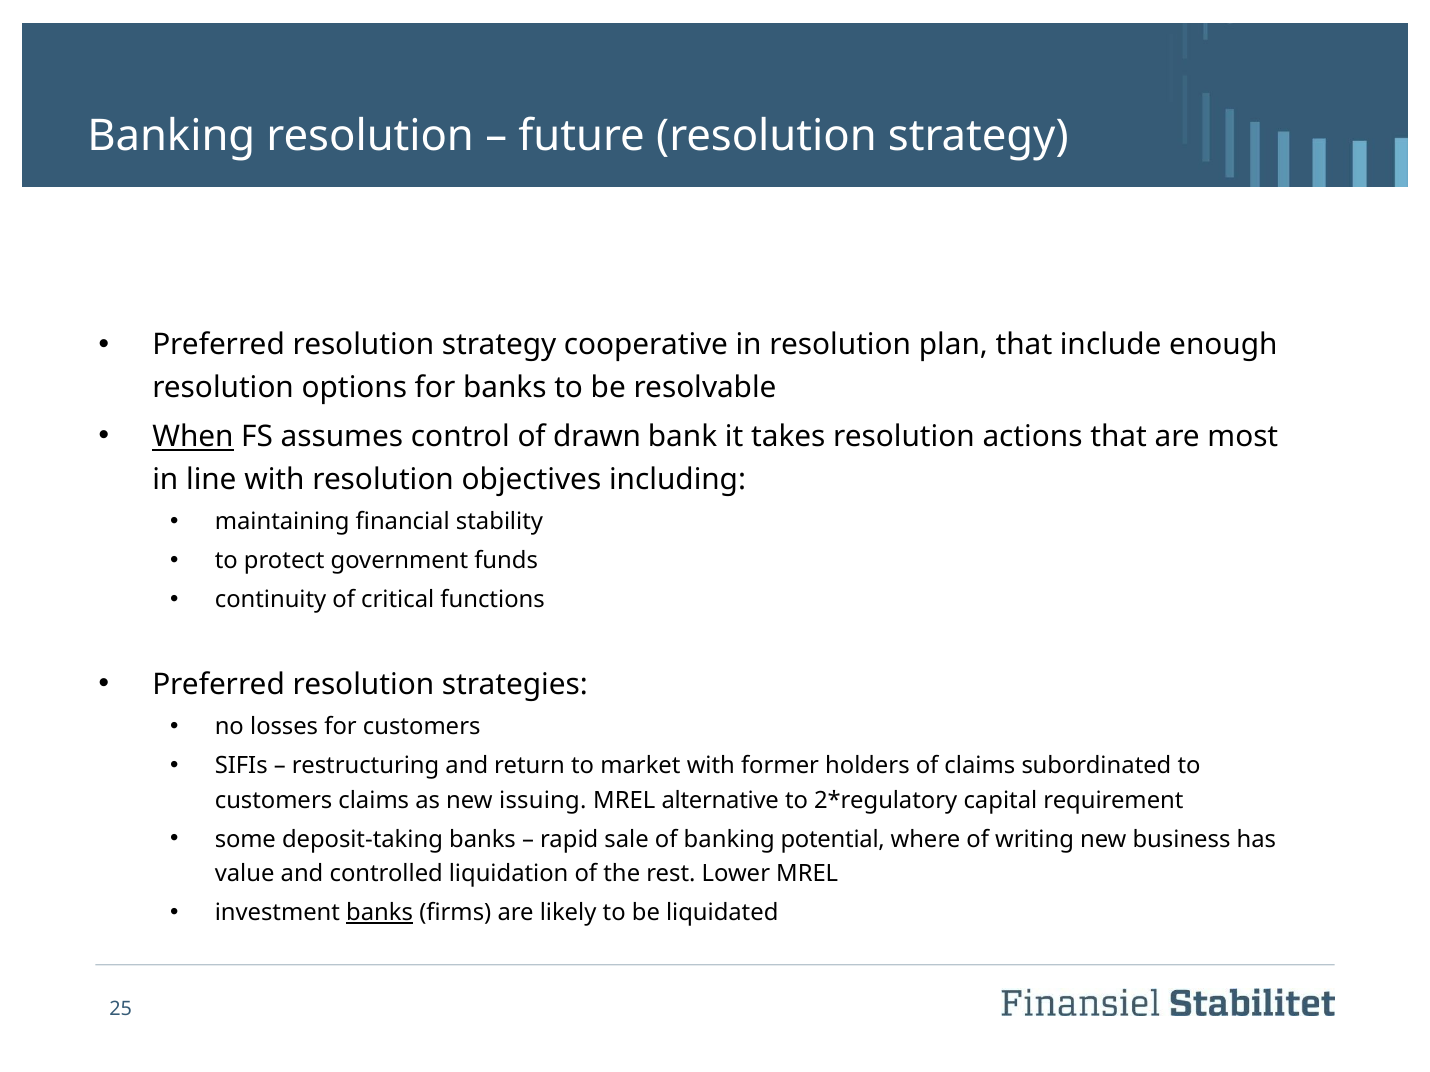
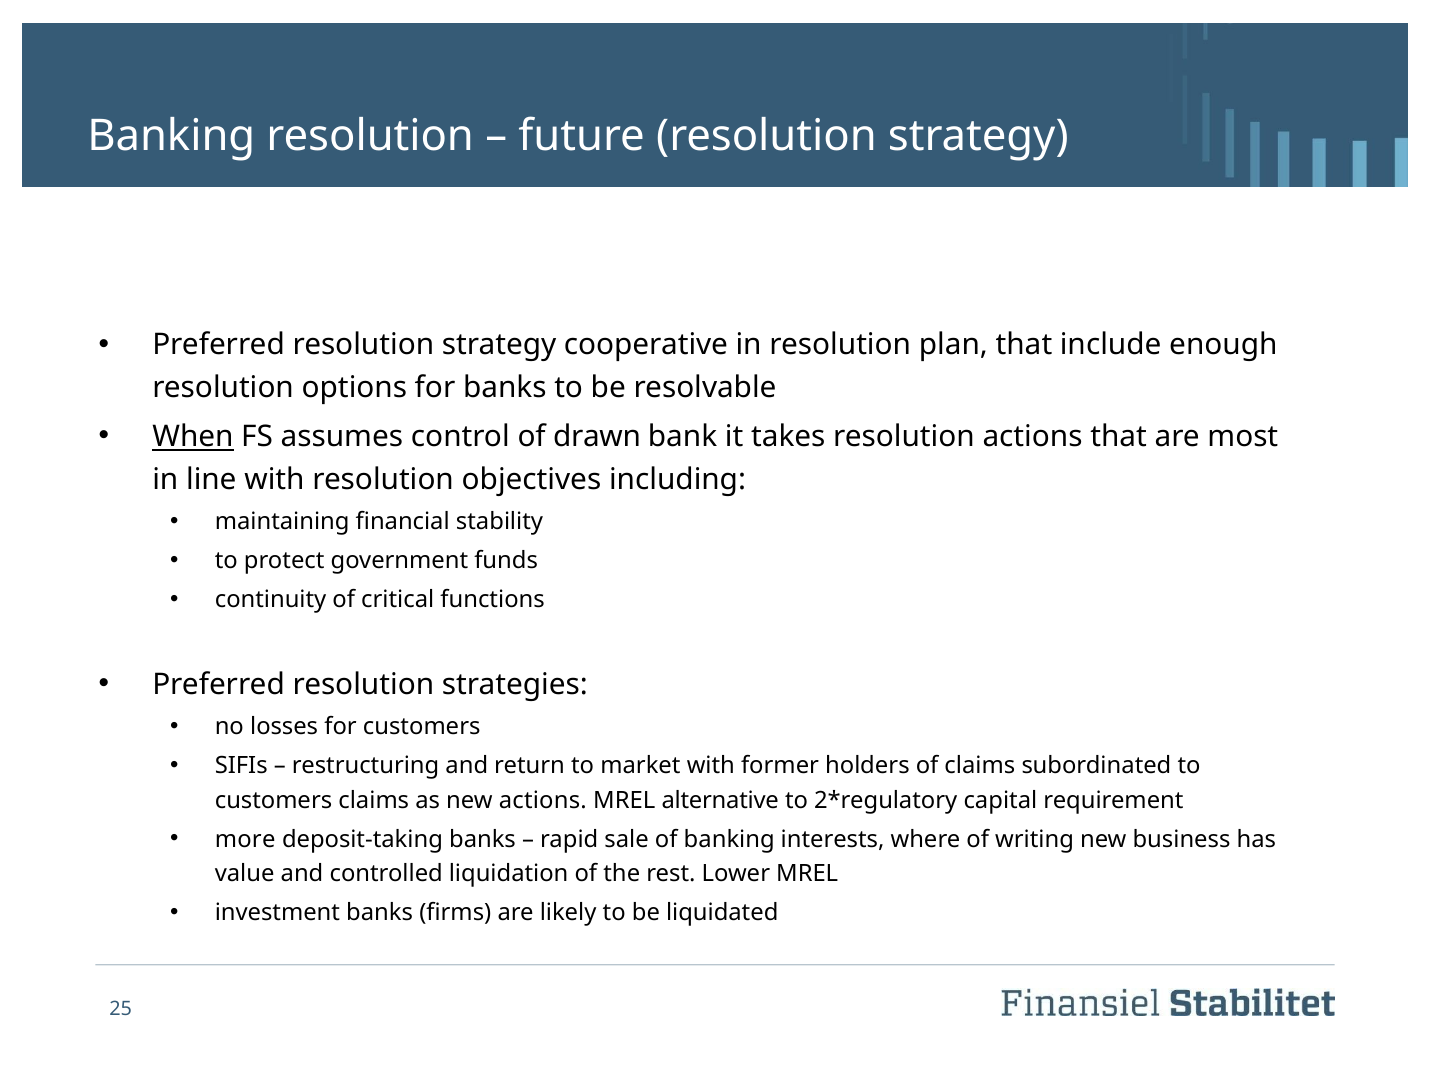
new issuing: issuing -> actions
some: some -> more
potential: potential -> interests
banks at (380, 913) underline: present -> none
